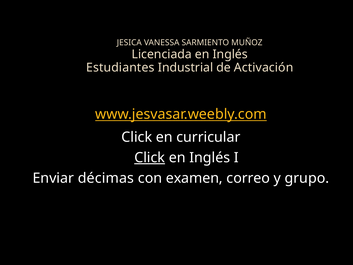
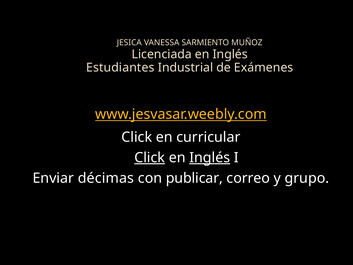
Activación: Activación -> Exámenes
Inglés at (210, 157) underline: none -> present
examen: examen -> publicar
